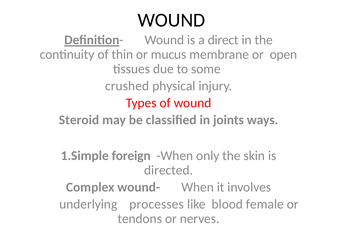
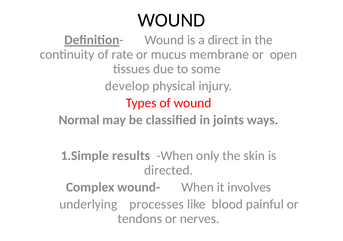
thin: thin -> rate
crushed: crushed -> develop
Steroid: Steroid -> Normal
foreign: foreign -> results
female: female -> painful
